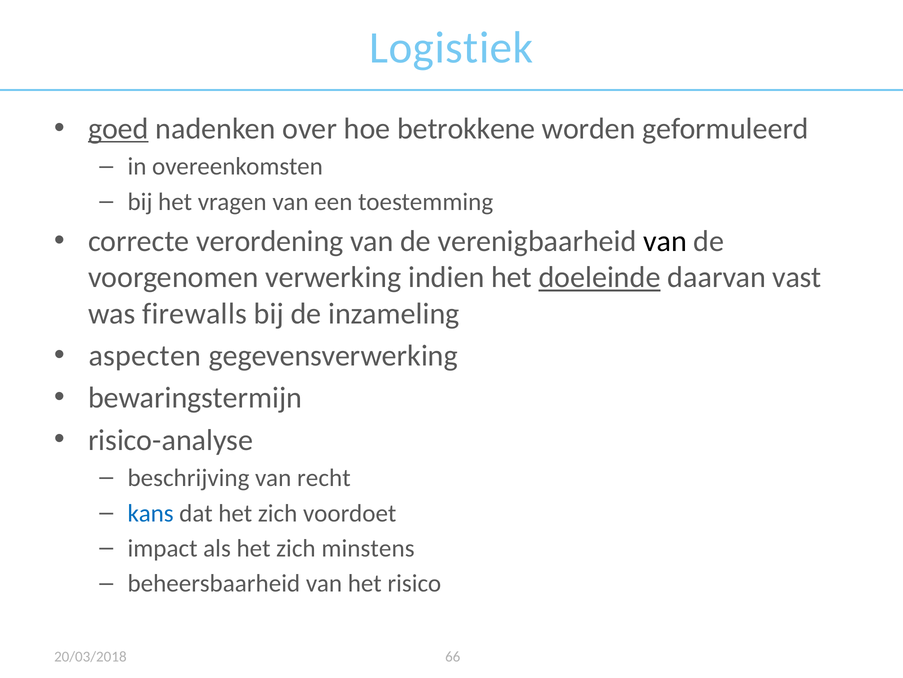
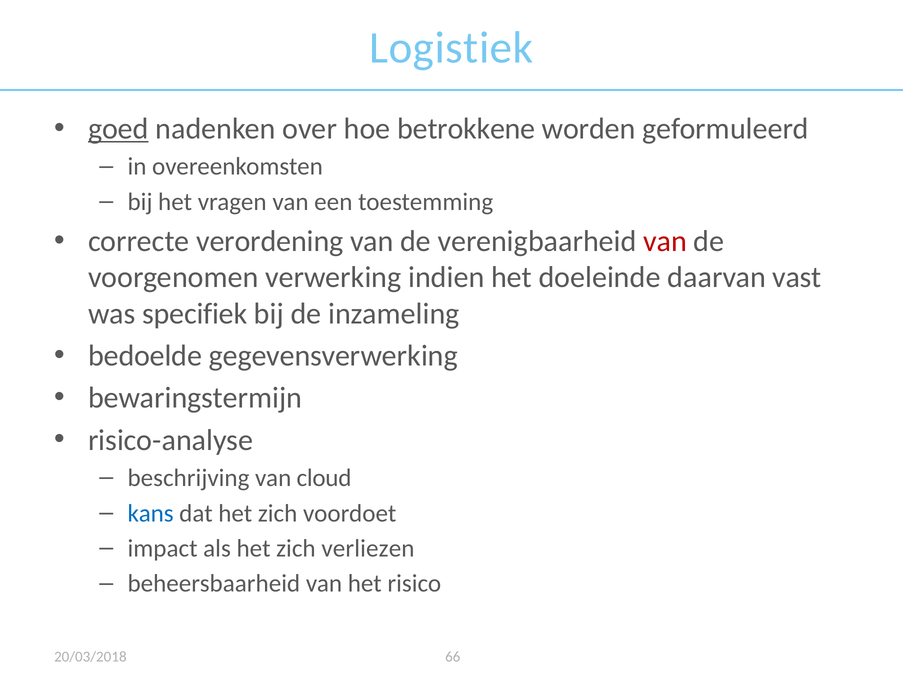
van at (665, 241) colour: black -> red
doeleinde underline: present -> none
firewalls: firewalls -> specifiek
aspecten: aspecten -> bedoelde
recht: recht -> cloud
minstens: minstens -> verliezen
